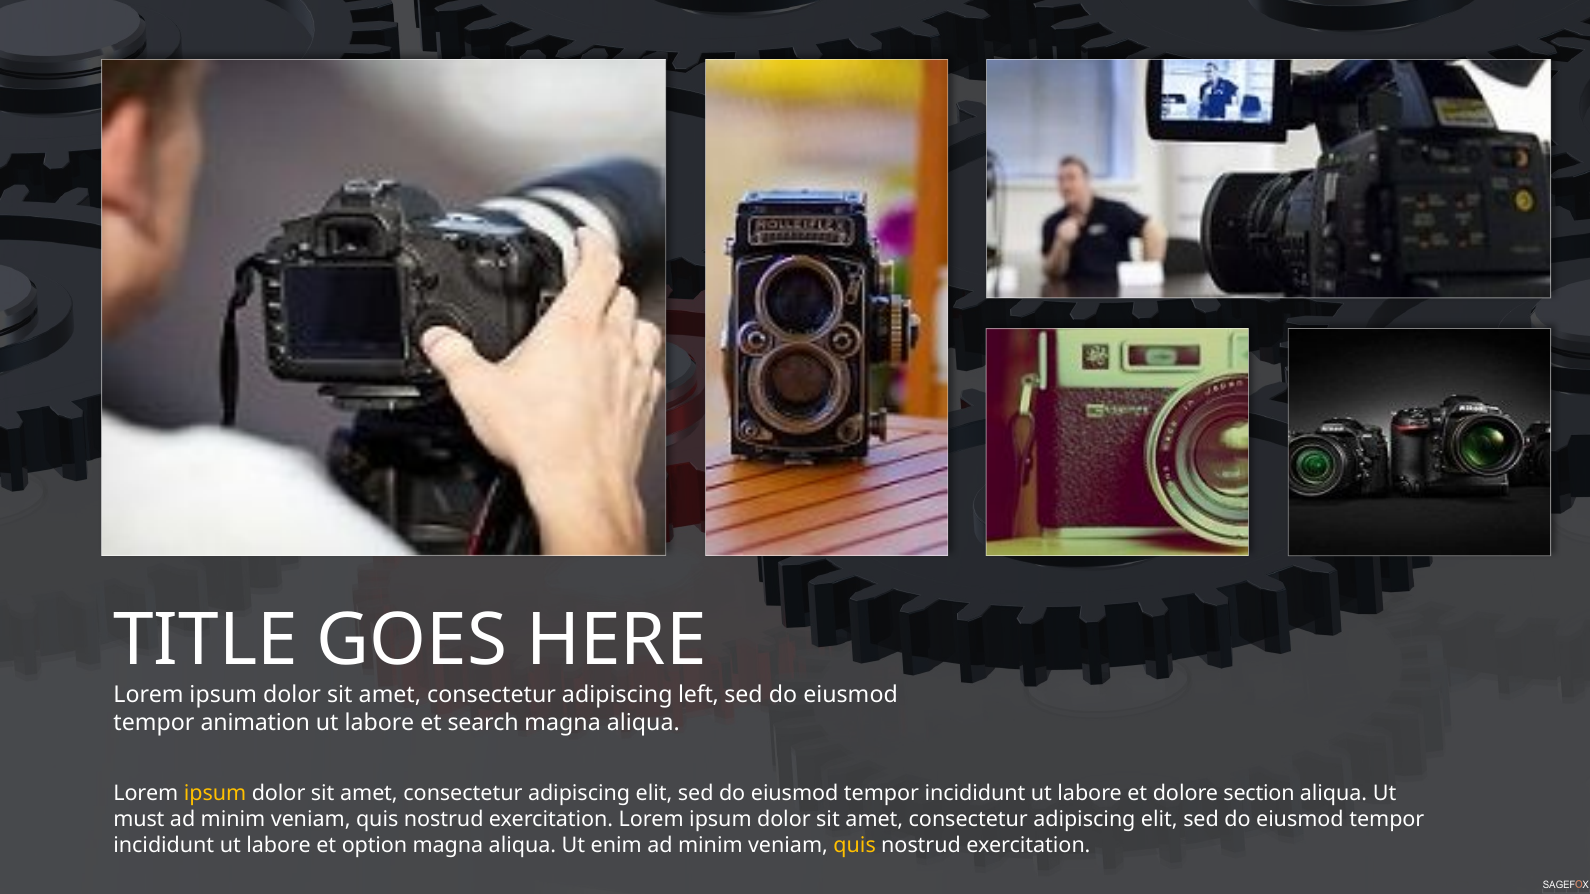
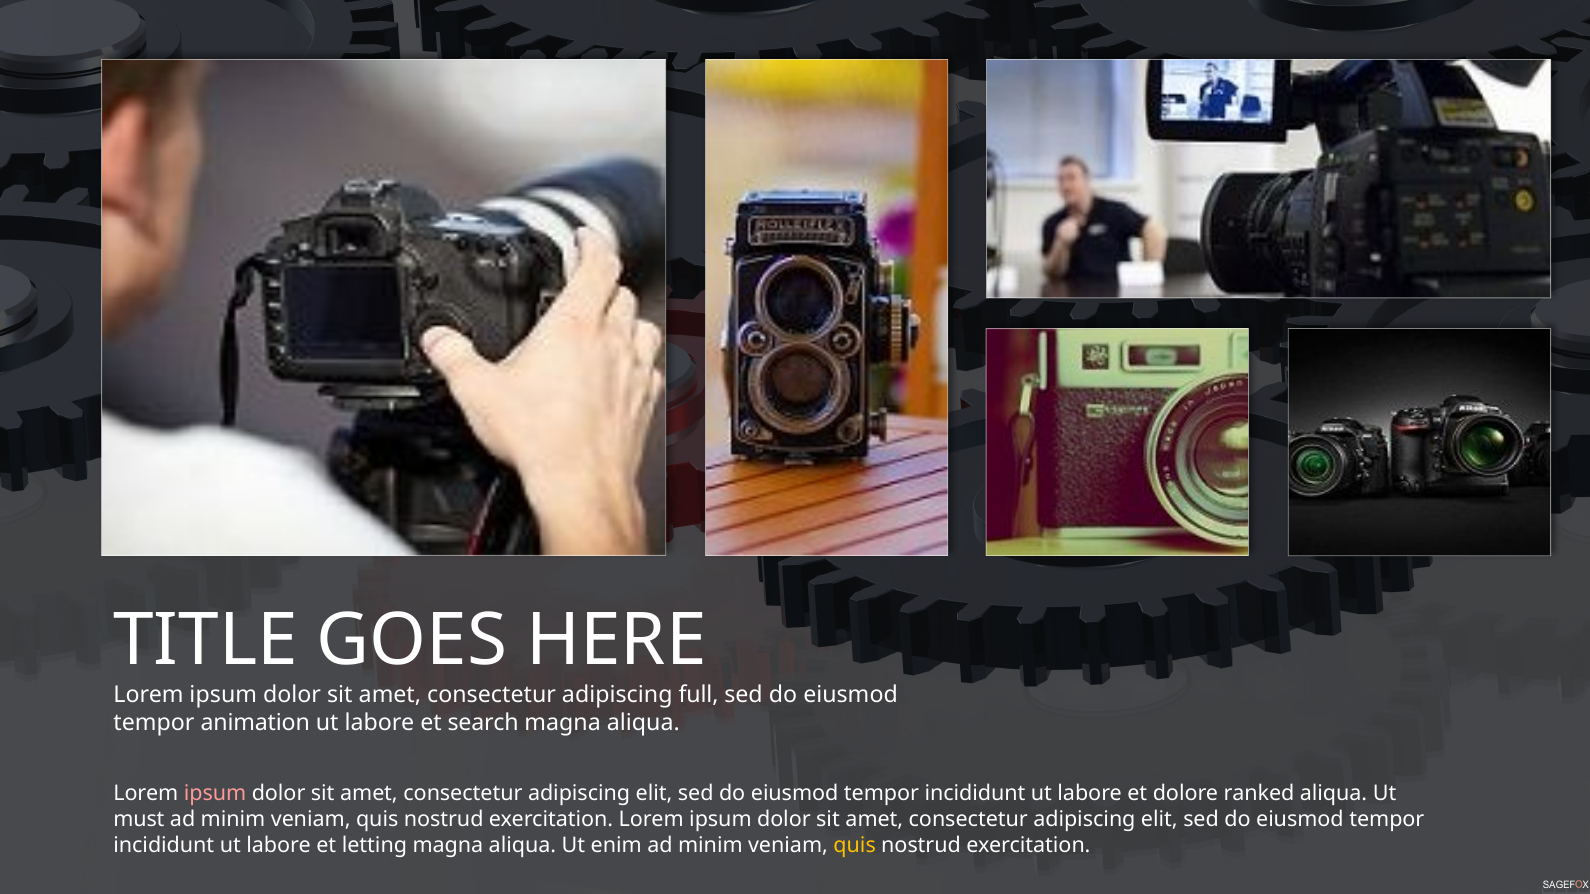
left: left -> full
ipsum at (215, 794) colour: yellow -> pink
section: section -> ranked
option: option -> letting
